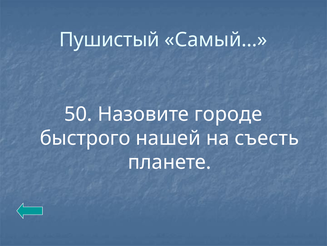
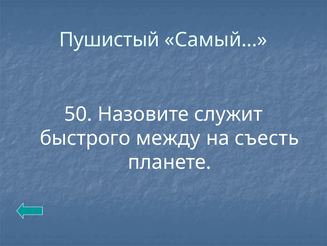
городе: городе -> служит
нашей: нашей -> между
